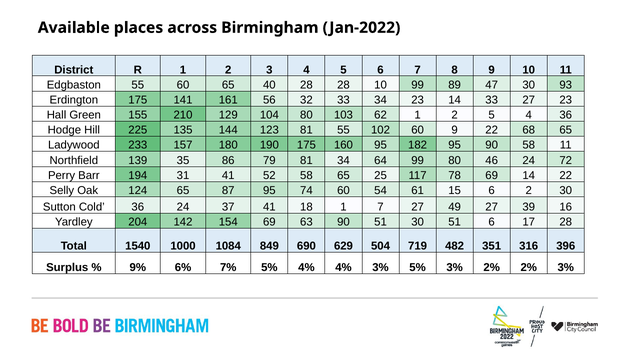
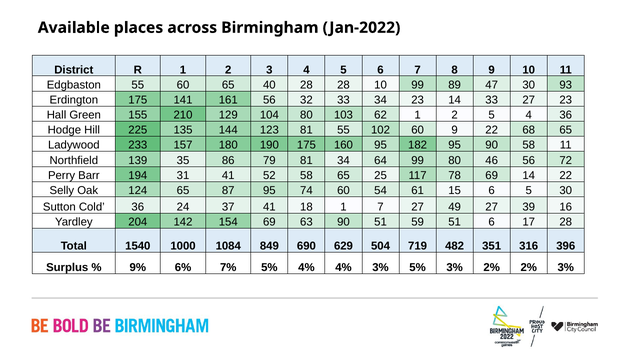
46 24: 24 -> 56
6 2: 2 -> 5
51 30: 30 -> 59
